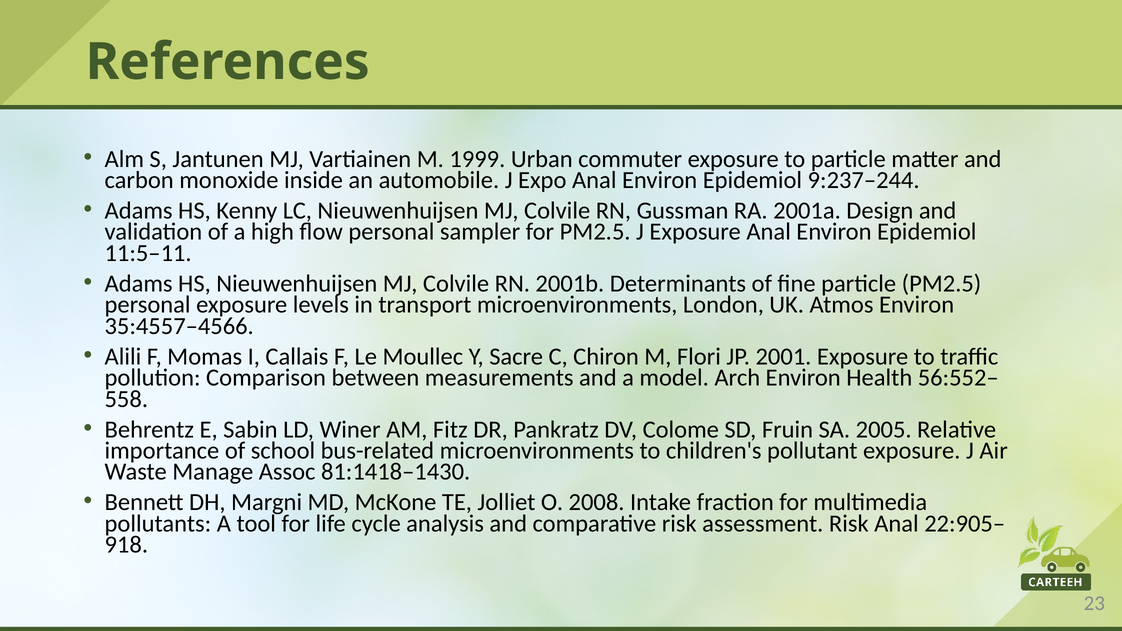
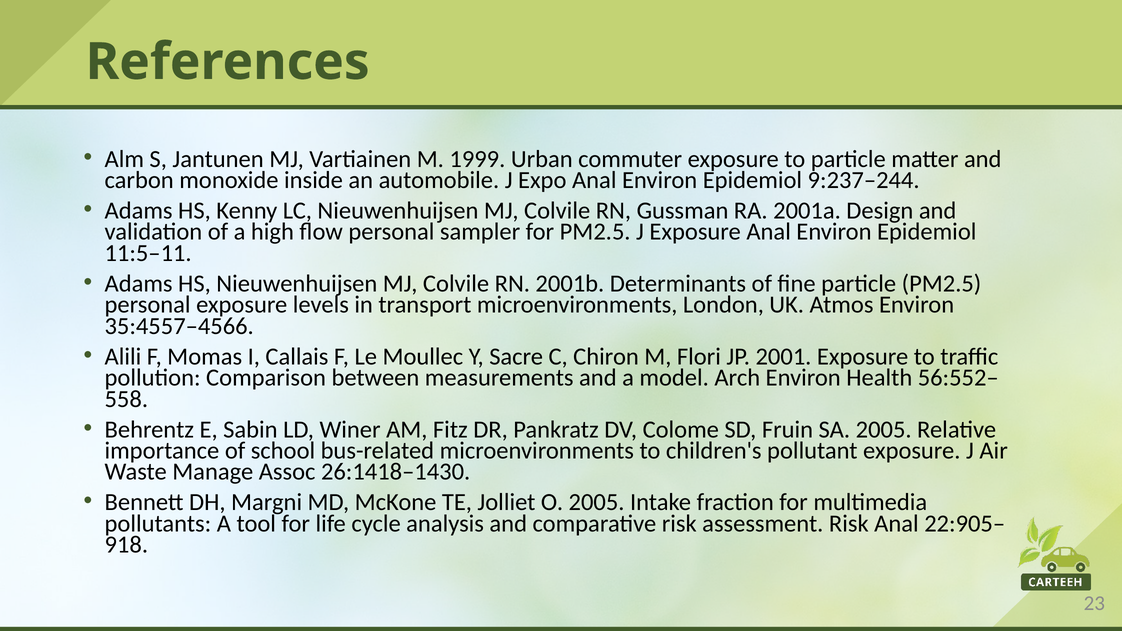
81:1418–1430: 81:1418–1430 -> 26:1418–1430
O 2008: 2008 -> 2005
